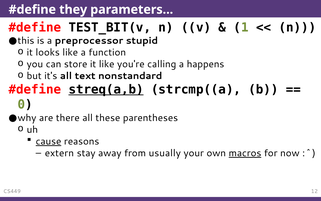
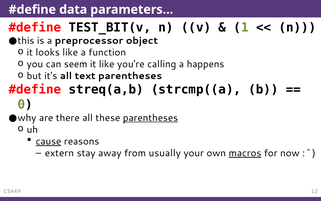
they: they -> data
stupid: stupid -> object
store: store -> seem
text nonstandard: nonstandard -> parentheses
streq(a,b underline: present -> none
parentheses at (150, 118) underline: none -> present
